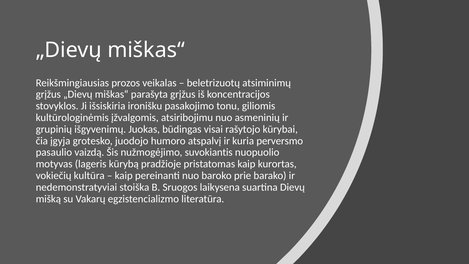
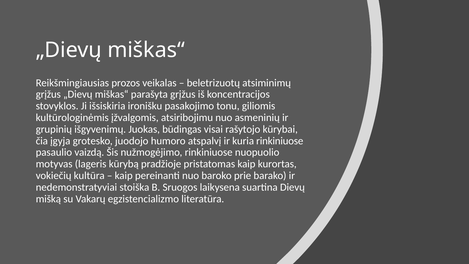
kuria perversmo: perversmo -> rinkiniuose
nužmogėjimo suvokiantis: suvokiantis -> rinkiniuose
